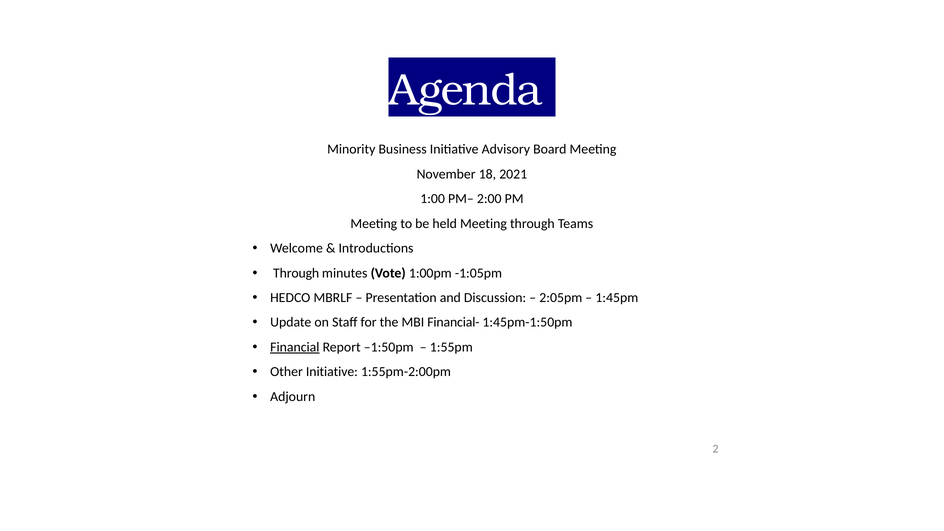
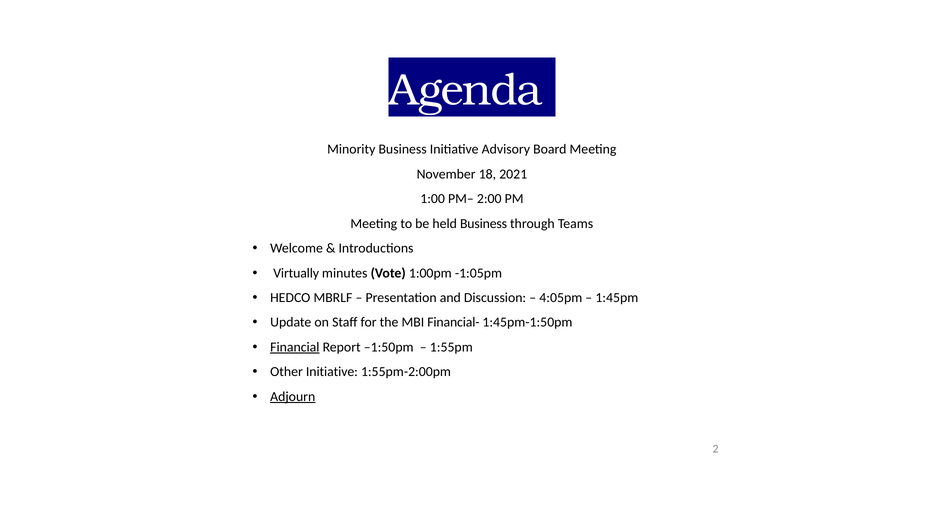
held Meeting: Meeting -> Business
Through at (296, 273): Through -> Virtually
2:05pm: 2:05pm -> 4:05pm
Adjourn underline: none -> present
